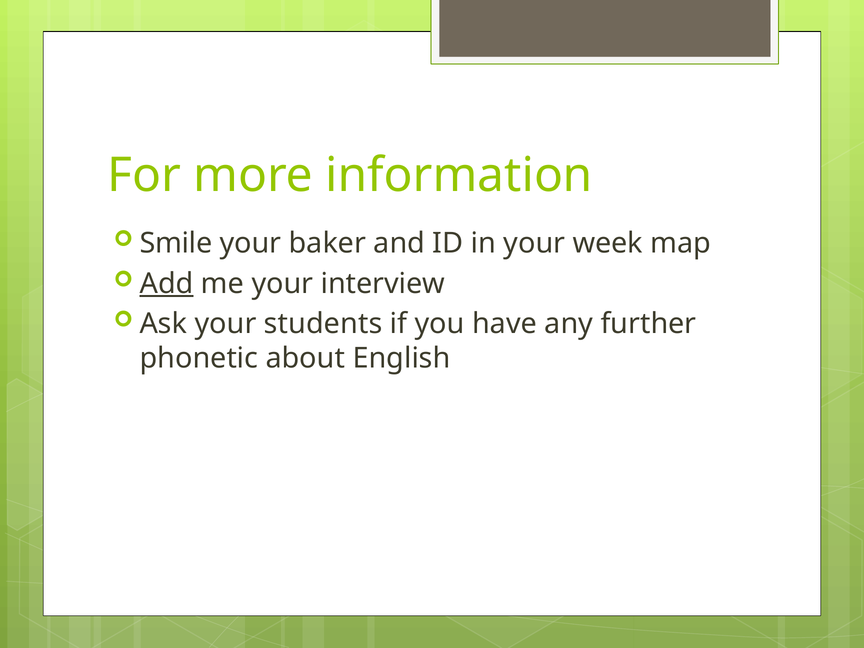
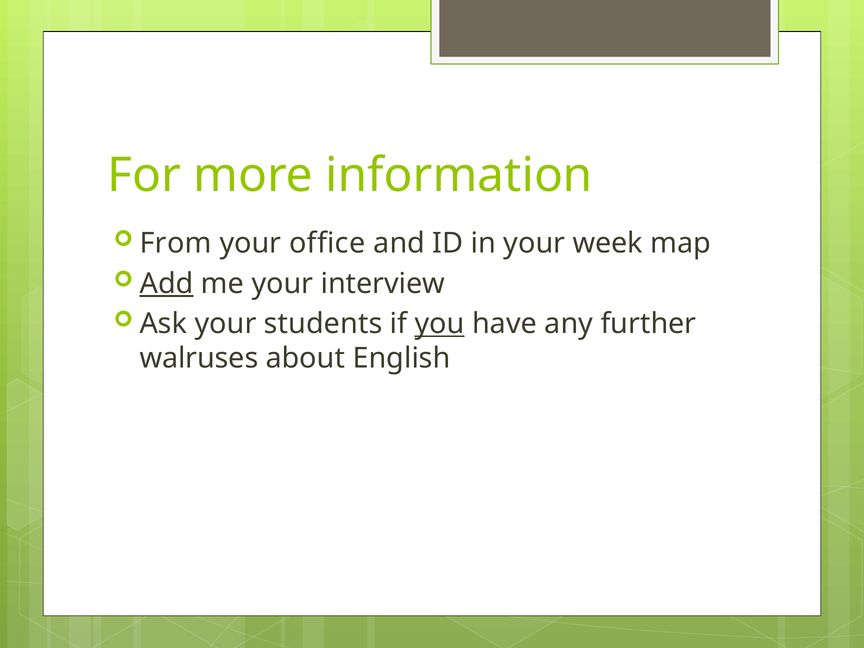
Smile: Smile -> From
baker: baker -> office
you underline: none -> present
phonetic: phonetic -> walruses
